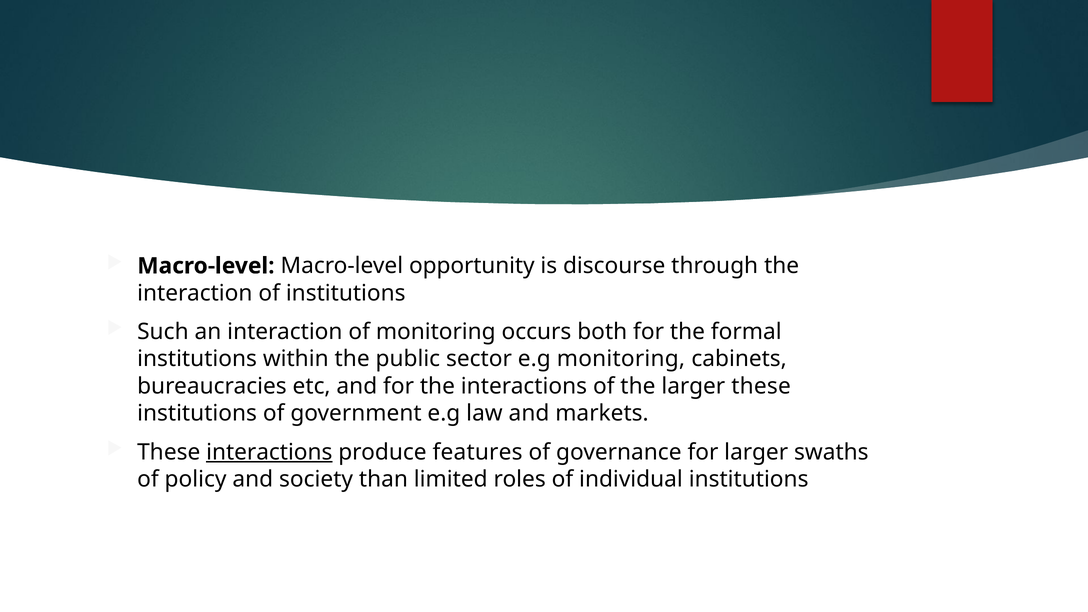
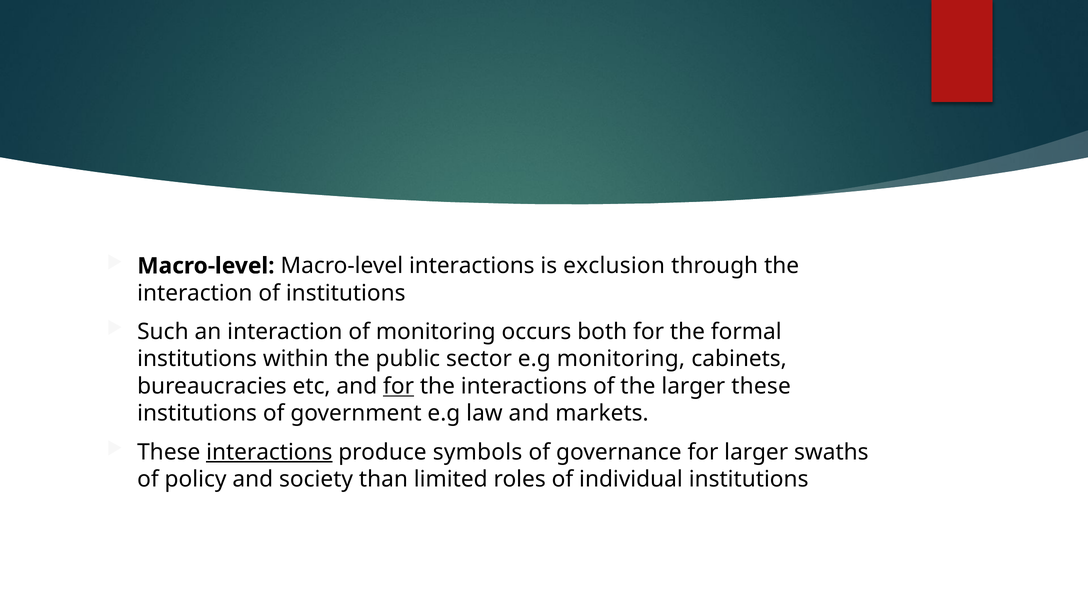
Macro-level opportunity: opportunity -> interactions
discourse: discourse -> exclusion
for at (399, 386) underline: none -> present
features: features -> symbols
